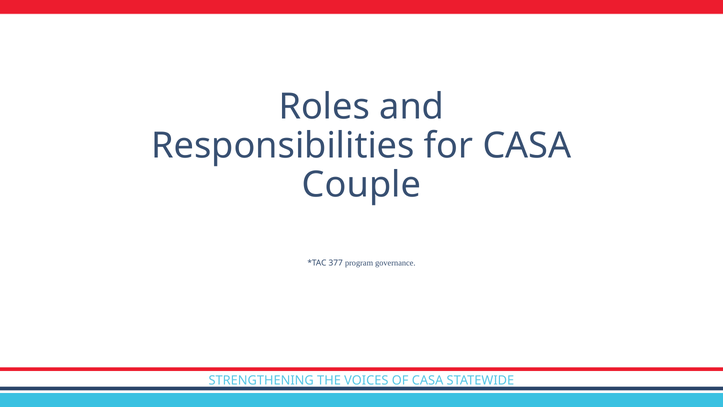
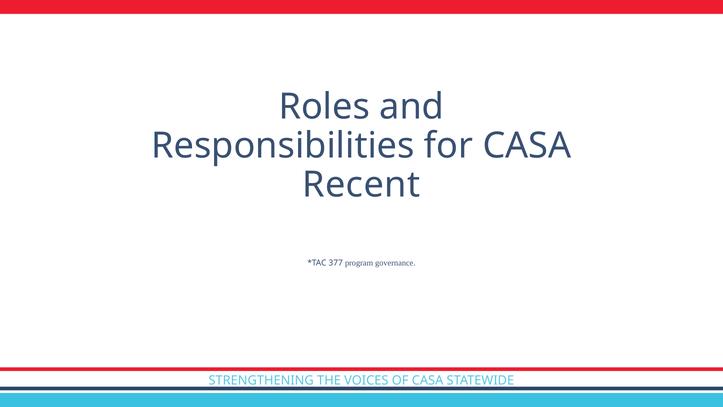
Couple: Couple -> Recent
